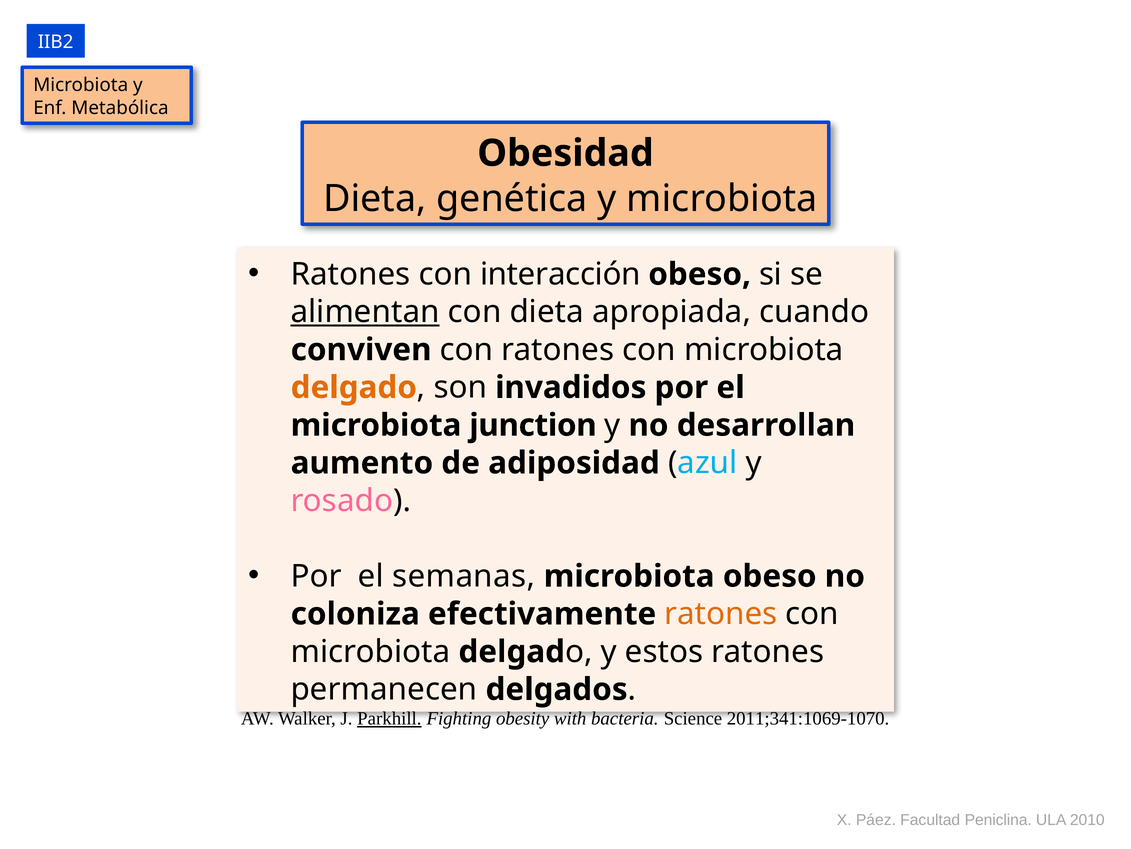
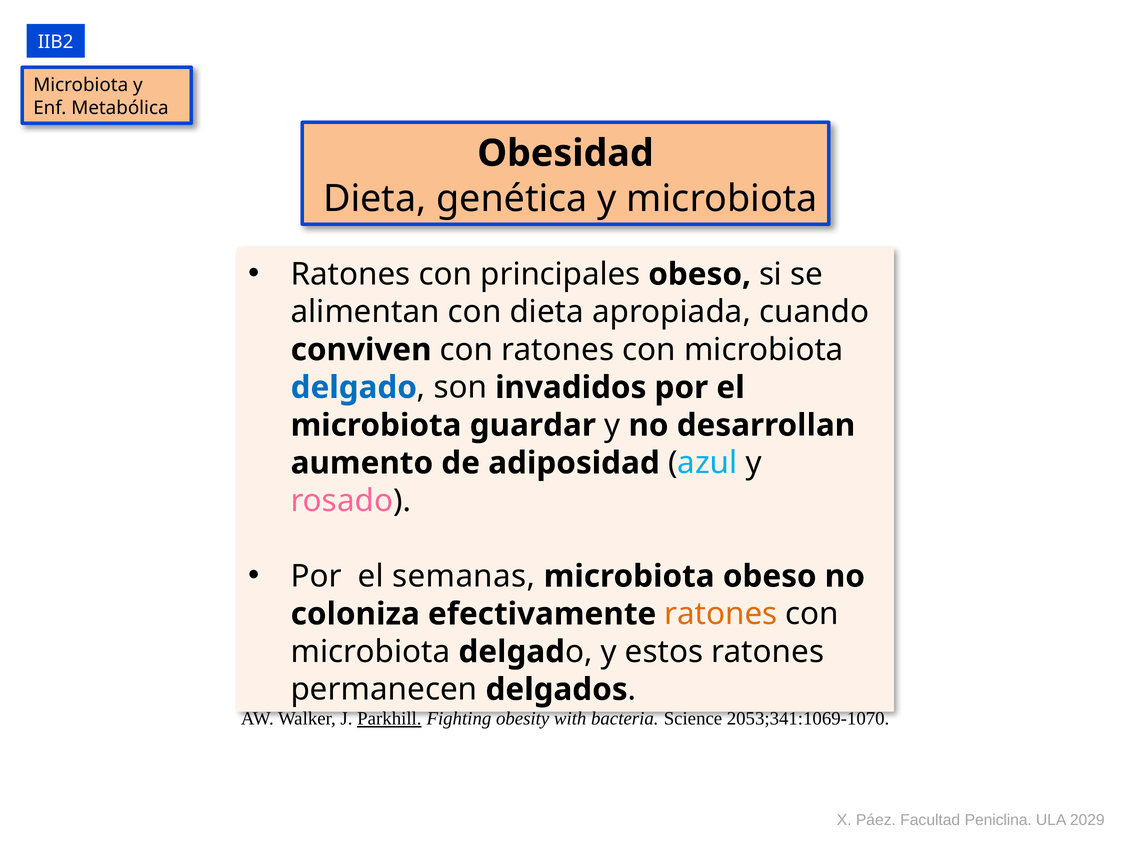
interacción: interacción -> principales
alimentan underline: present -> none
delgado colour: orange -> blue
junction: junction -> guardar
2011;341:1069-1070: 2011;341:1069-1070 -> 2053;341:1069-1070
2010: 2010 -> 2029
